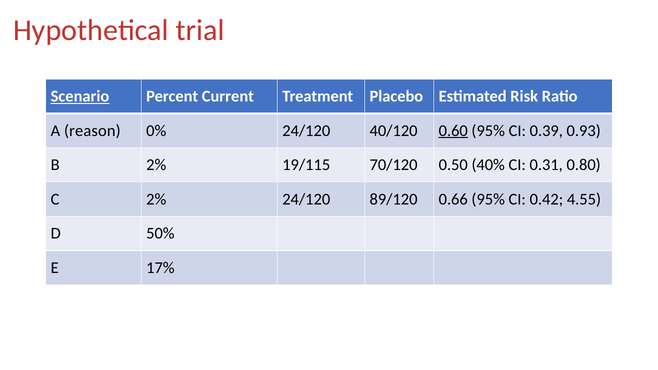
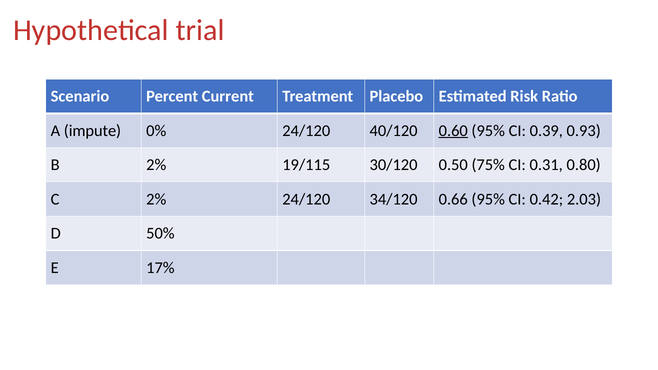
Scenario underline: present -> none
reason: reason -> impute
70/120: 70/120 -> 30/120
40%: 40% -> 75%
89/120: 89/120 -> 34/120
4.55: 4.55 -> 2.03
